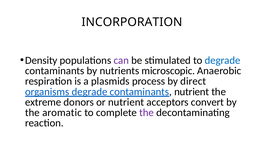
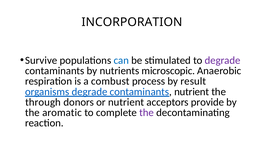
Density: Density -> Survive
can colour: purple -> blue
degrade at (223, 61) colour: blue -> purple
plasmids: plasmids -> combust
direct: direct -> result
extreme: extreme -> through
convert: convert -> provide
